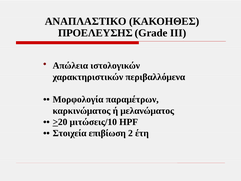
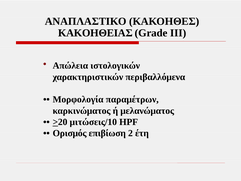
ΠΡΟΕΛΕΥΣΗΣ: ΠΡΟΕΛΕΥΣΗΣ -> ΚΑΚΟΗΘΕΙΑΣ
Στοιχεία: Στοιχεία -> Ορισμός
